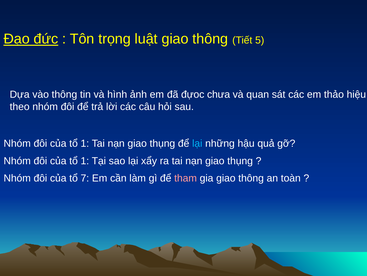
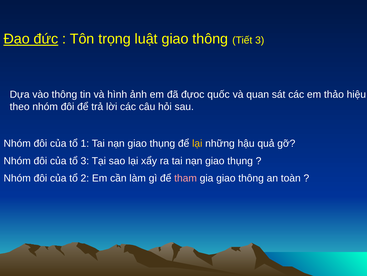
Tiết 5: 5 -> 3
chưa: chưa -> quốc
lại at (197, 143) colour: light blue -> yellow
1 at (85, 161): 1 -> 3
7: 7 -> 2
